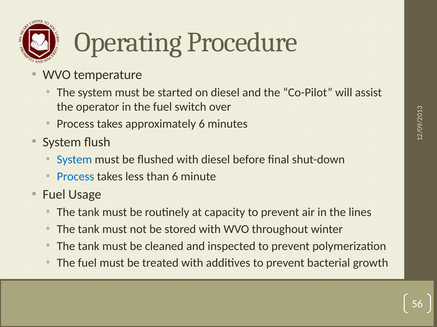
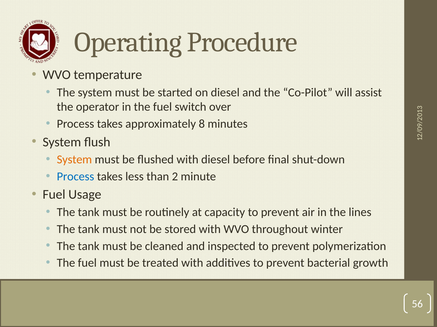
approximately 6: 6 -> 8
System at (74, 160) colour: blue -> orange
than 6: 6 -> 2
